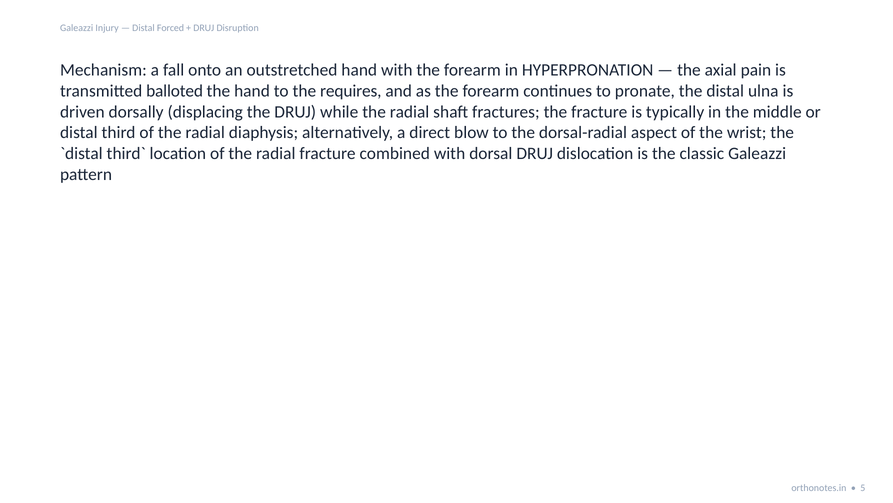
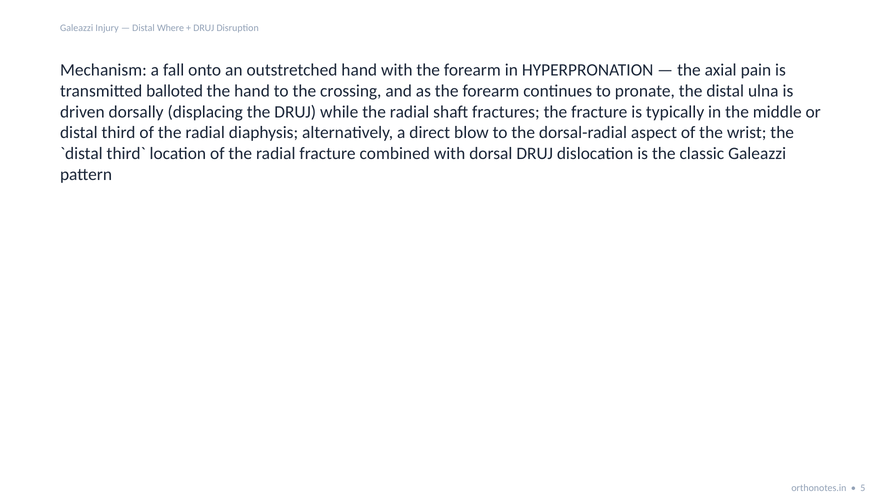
Forced: Forced -> Where
requires: requires -> crossing
